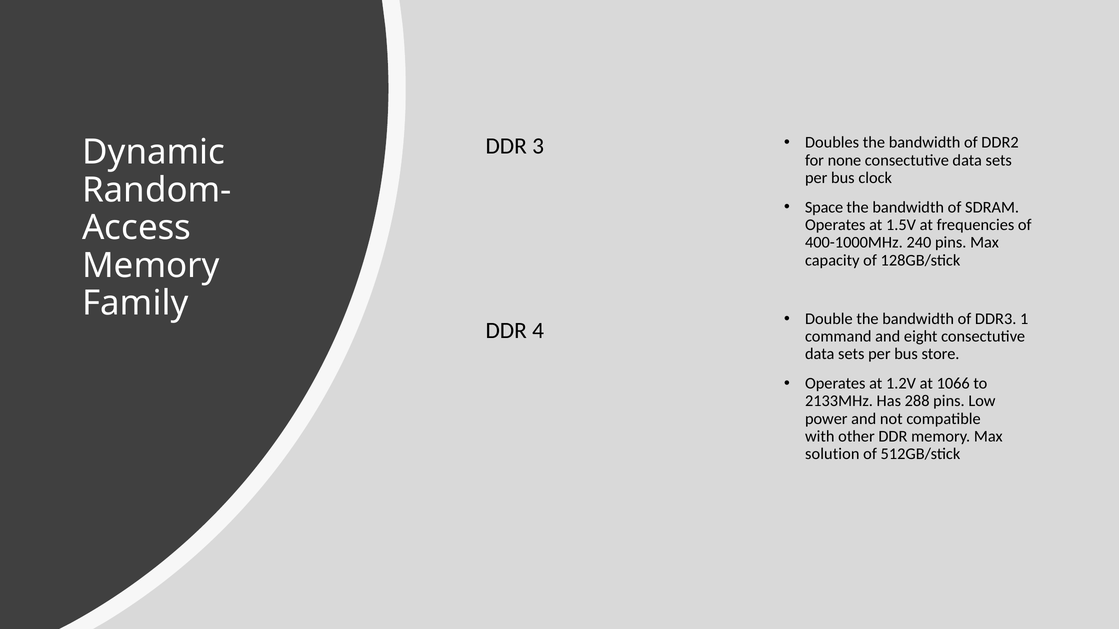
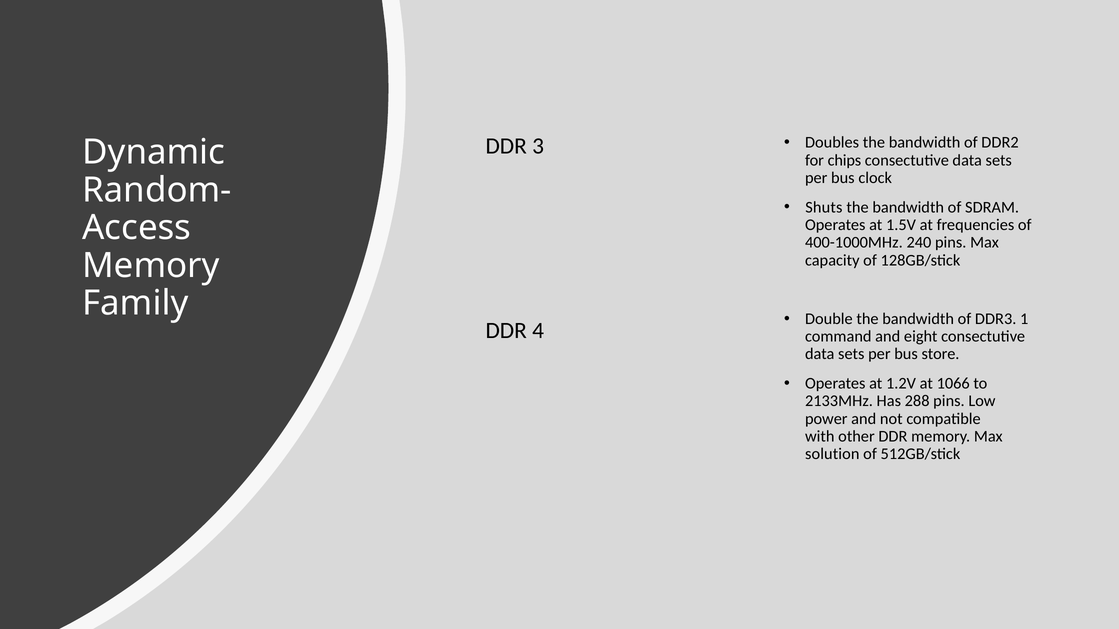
none: none -> chips
Space: Space -> Shuts
